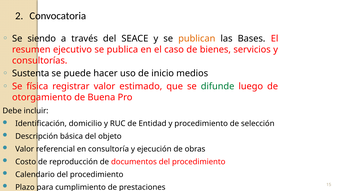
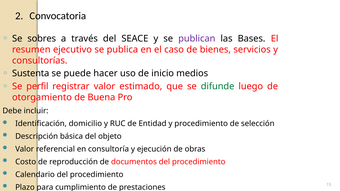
siendo: siendo -> sobres
publican colour: orange -> purple
física: física -> perfil
